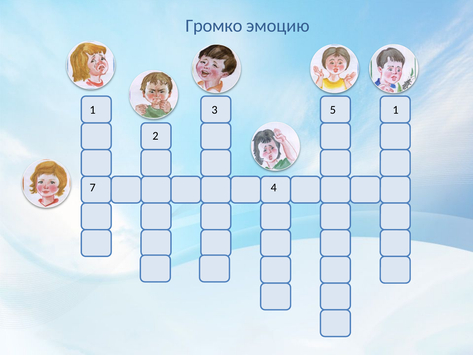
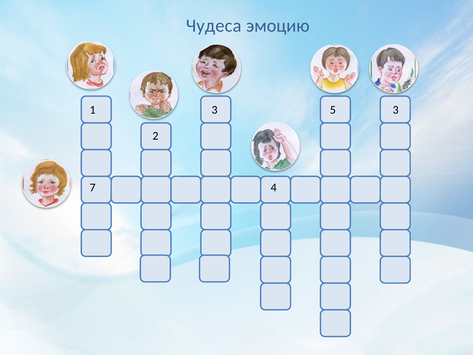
Громко: Громко -> Чудеса
5 1: 1 -> 3
